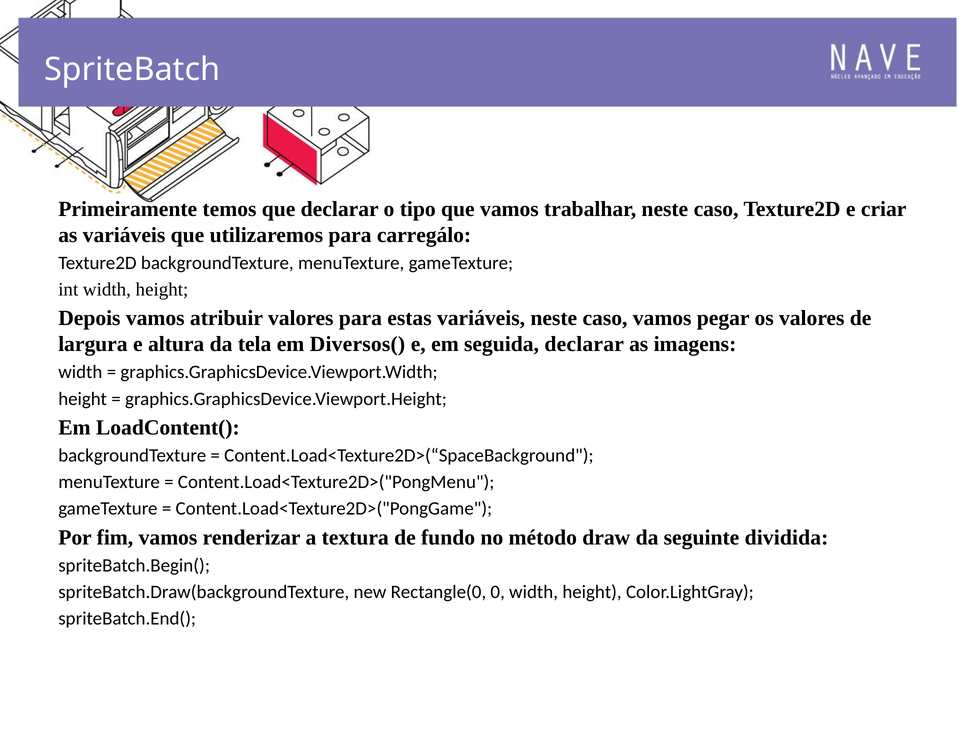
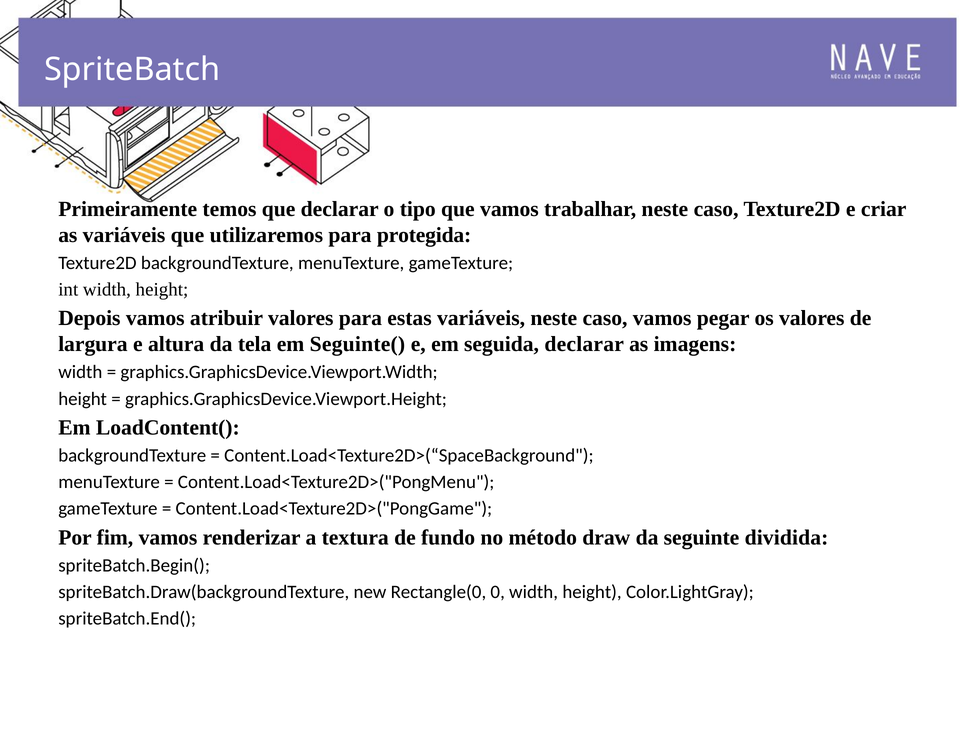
carregálo: carregálo -> protegida
Diversos(: Diversos( -> Seguinte(
